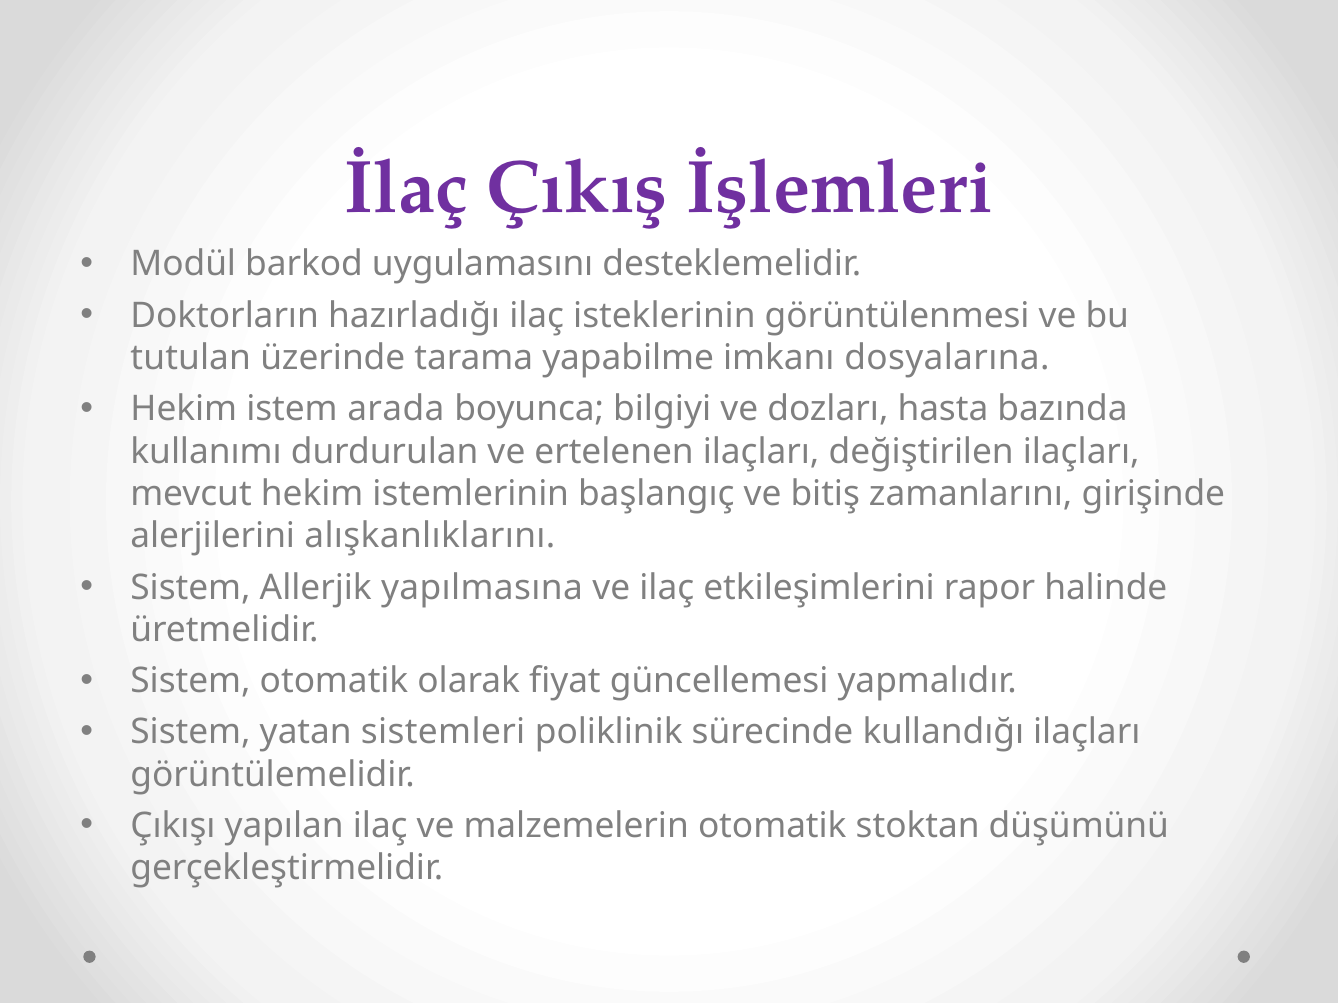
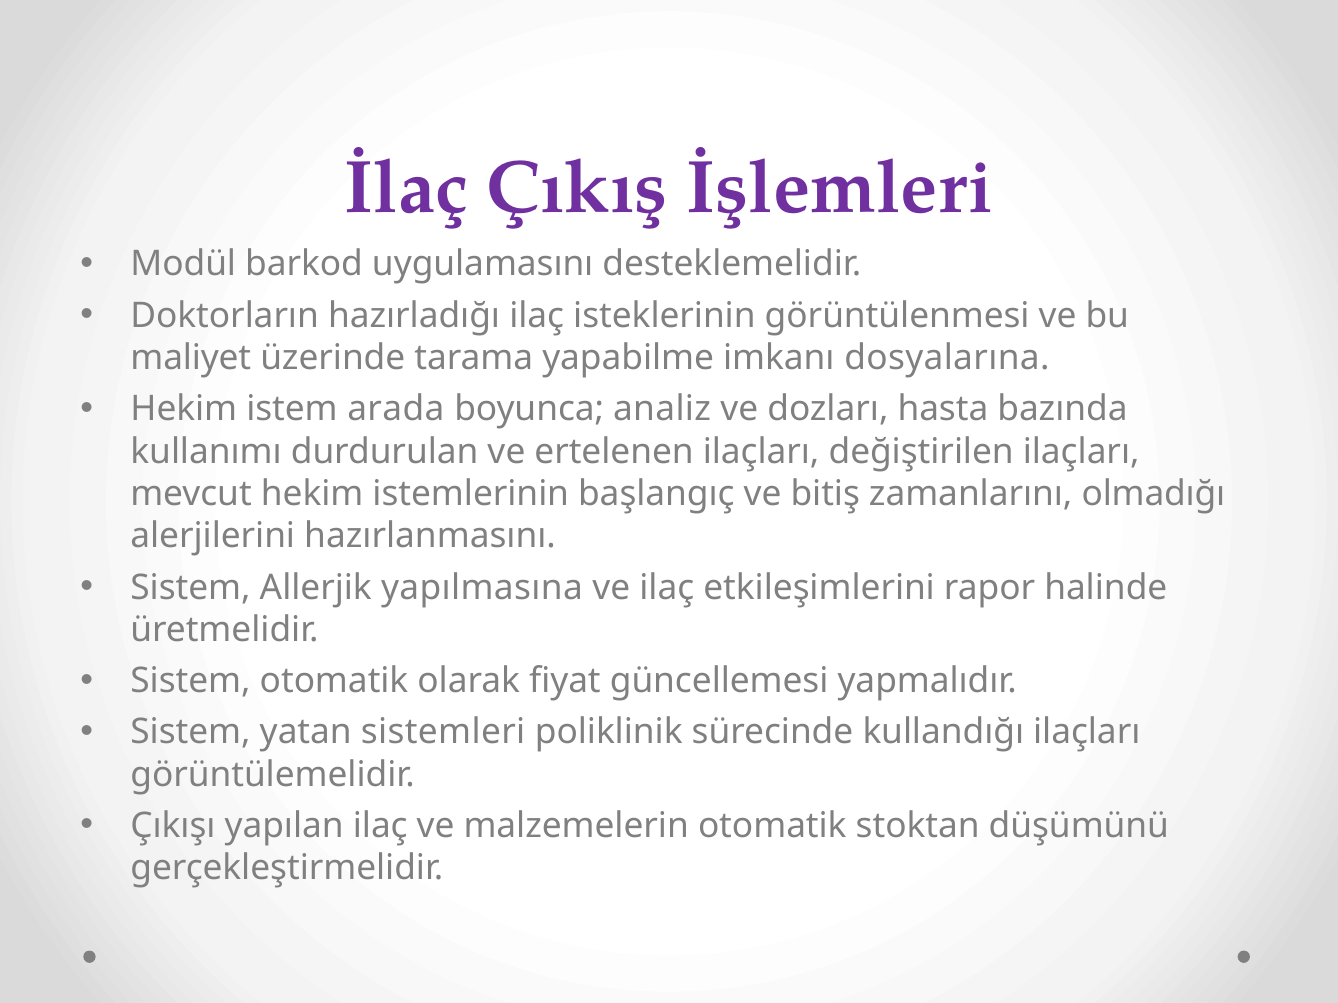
tutulan: tutulan -> maliyet
bilgiyi: bilgiyi -> analiz
girişinde: girişinde -> olmadığı
alışkanlıklarını: alışkanlıklarını -> hazırlanmasını
